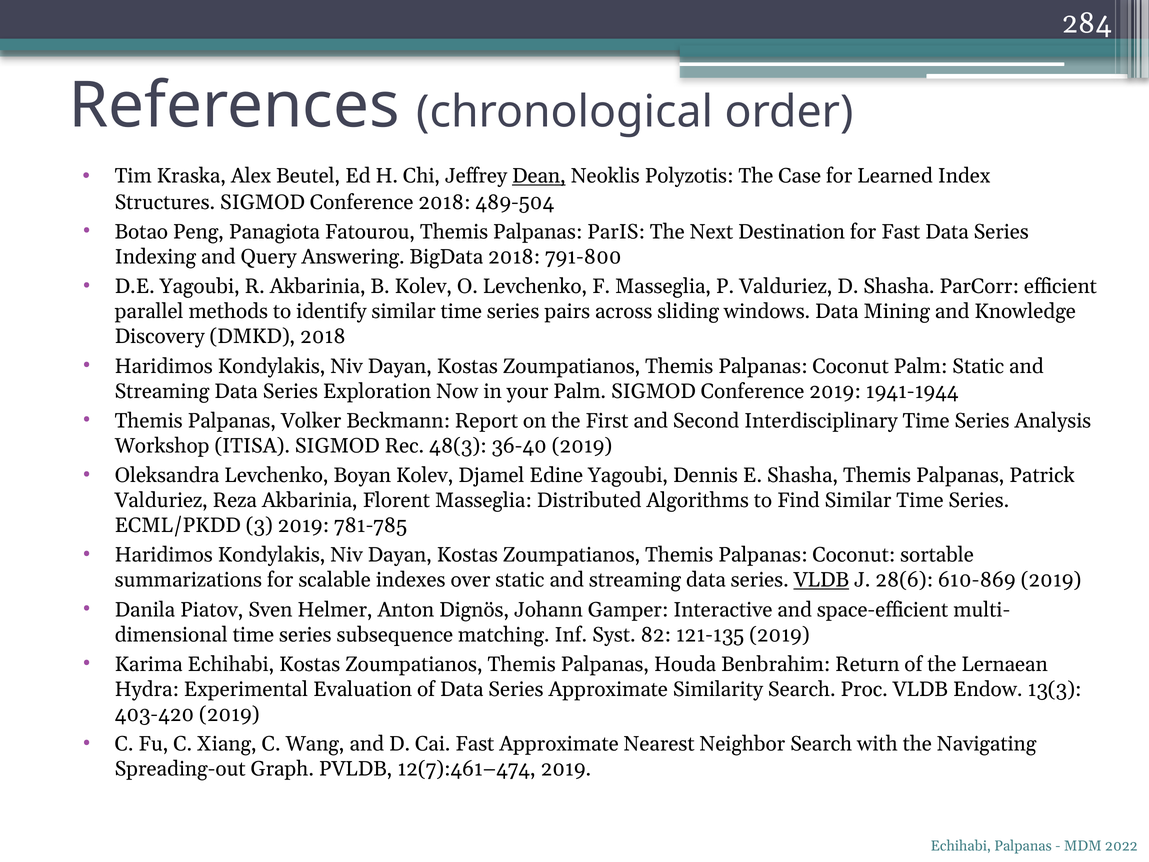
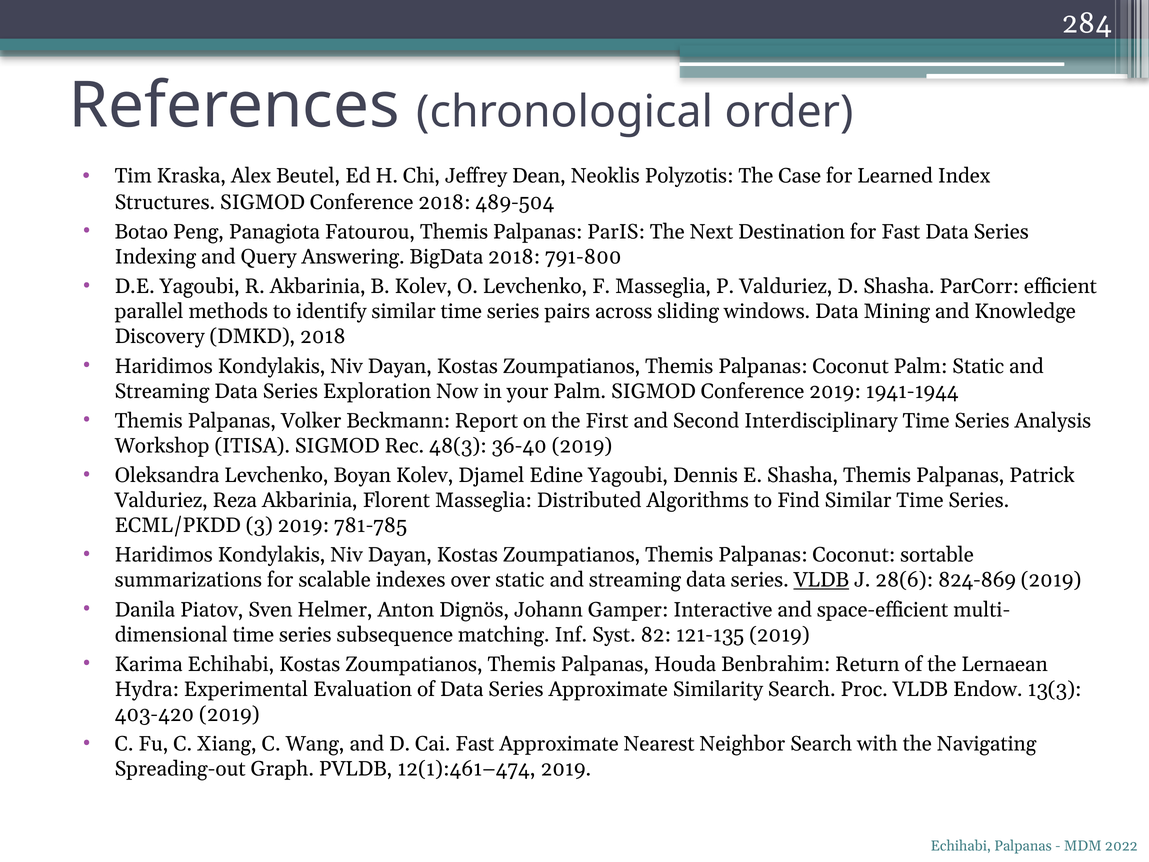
Dean underline: present -> none
610-869: 610-869 -> 824-869
12(7):461–474: 12(7):461–474 -> 12(1):461–474
